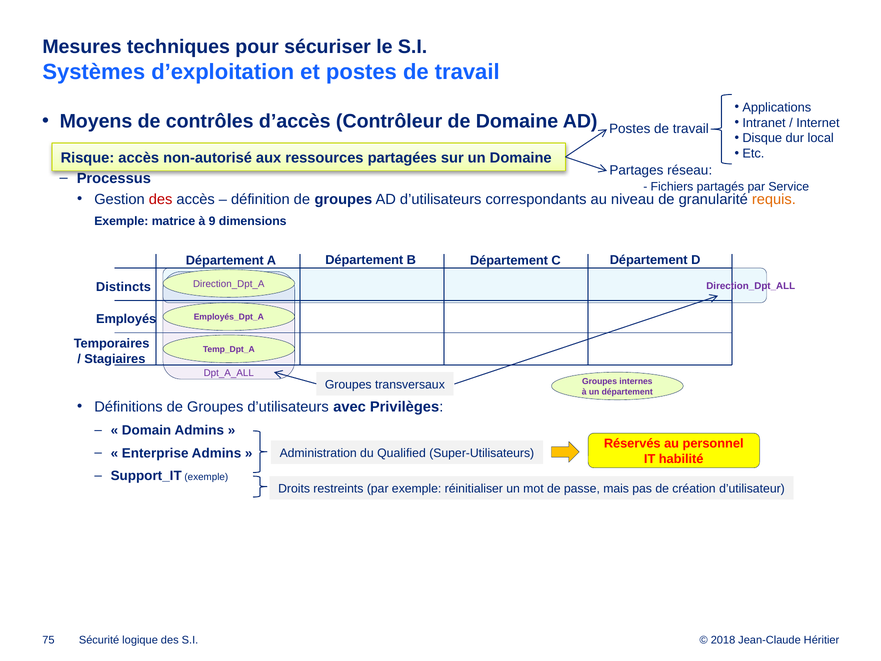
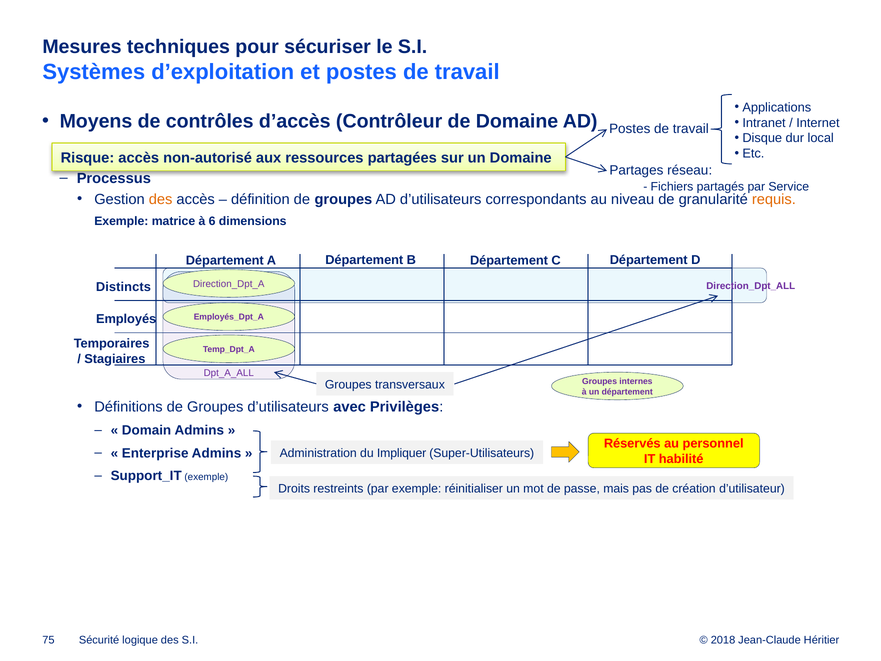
des at (161, 199) colour: red -> orange
9: 9 -> 6
Qualified: Qualified -> Impliquer
